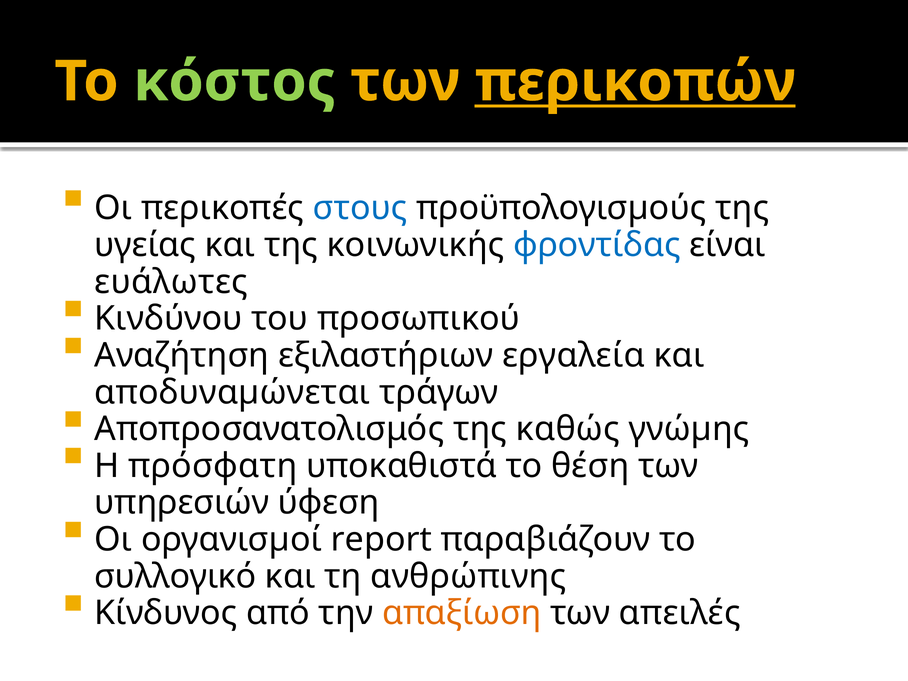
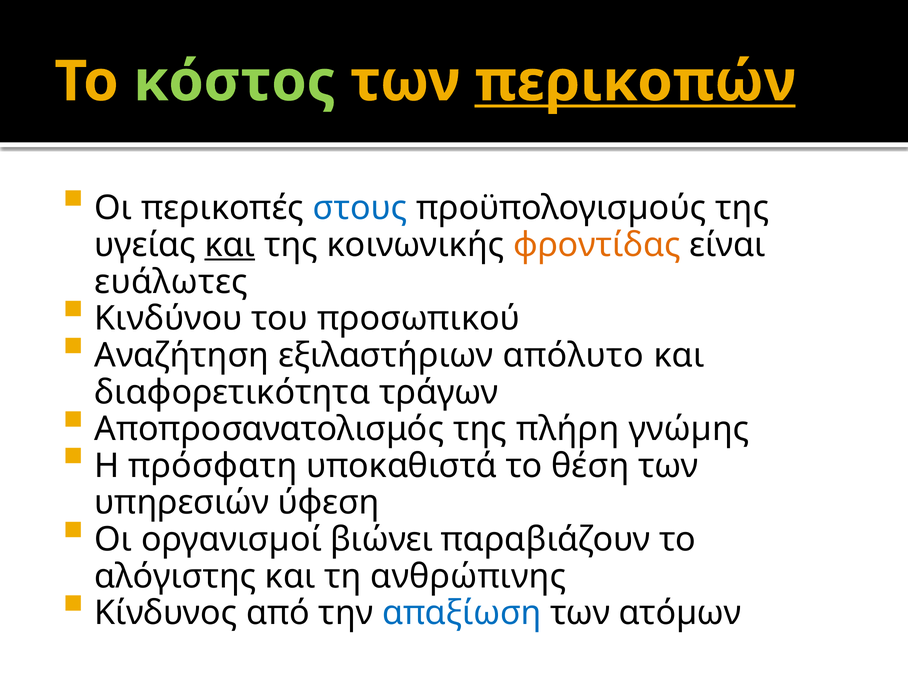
και at (230, 245) underline: none -> present
φροντίδας colour: blue -> orange
εργαλεία: εργαλεία -> απόλυτο
αποδυναµώνεται: αποδυναµώνεται -> διαφορετικότητα
καθώς: καθώς -> πλήρη
report: report -> βιώνει
συλλογικό: συλλογικό -> αλόγιστης
απαξίωση colour: orange -> blue
απειλές: απειλές -> ατόµων
